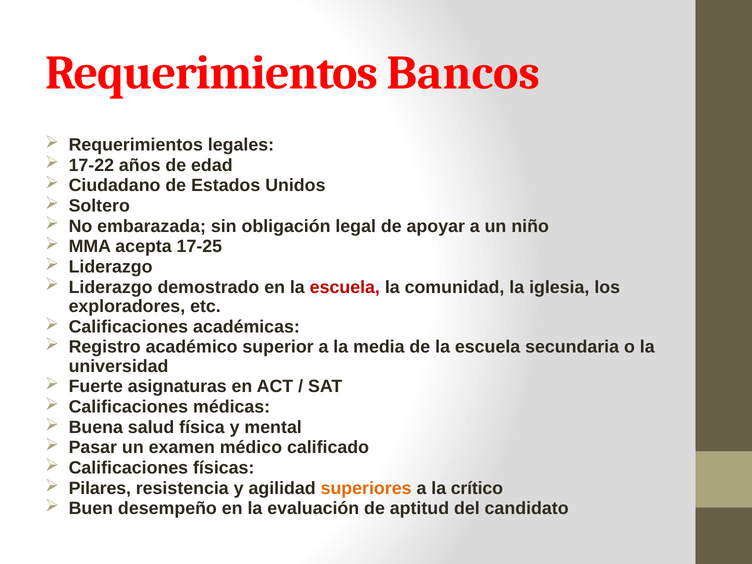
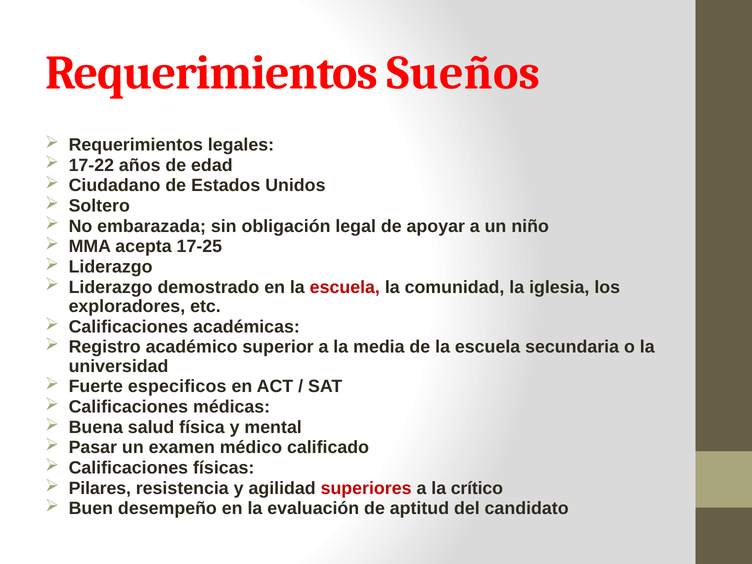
Bancos: Bancos -> Sueños
asignaturas: asignaturas -> especificos
superiores colour: orange -> red
